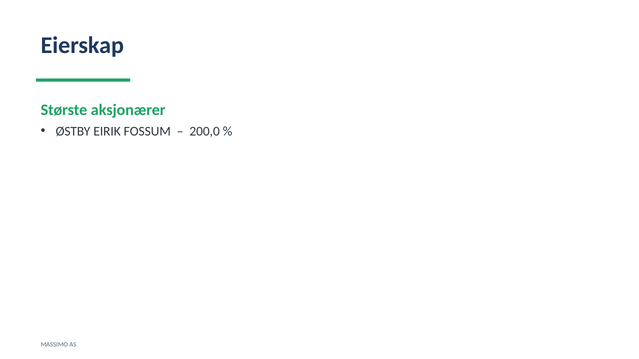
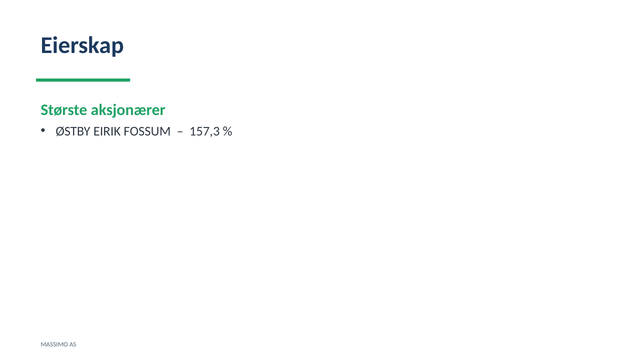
200,0: 200,0 -> 157,3
